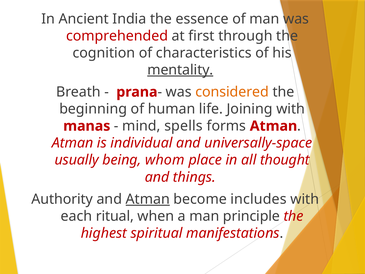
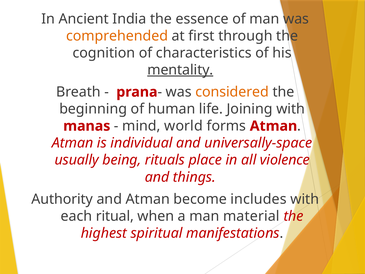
comprehended colour: red -> orange
spells: spells -> world
whom: whom -> rituals
thought: thought -> violence
Atman at (148, 199) underline: present -> none
principle: principle -> material
